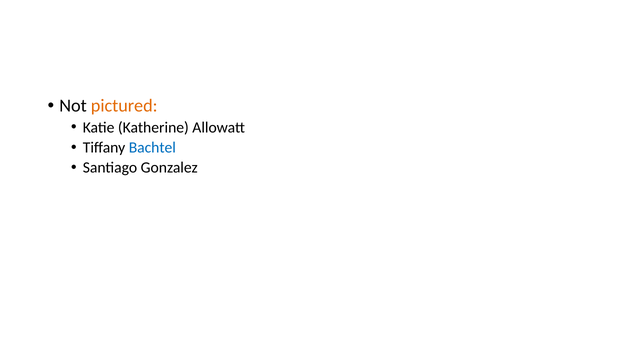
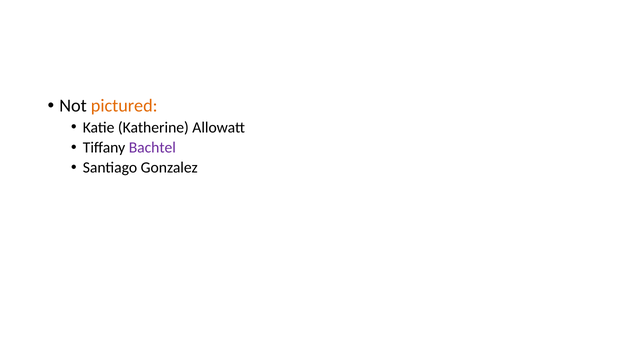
Bachtel colour: blue -> purple
